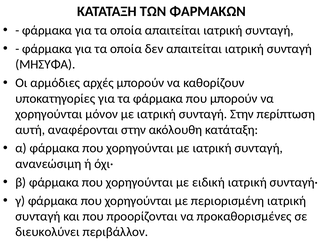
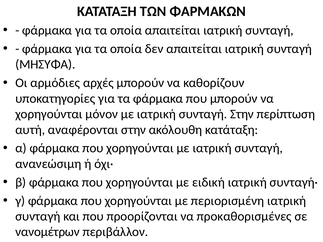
διευκολύνει: διευκολύνει -> νανομέτρων
